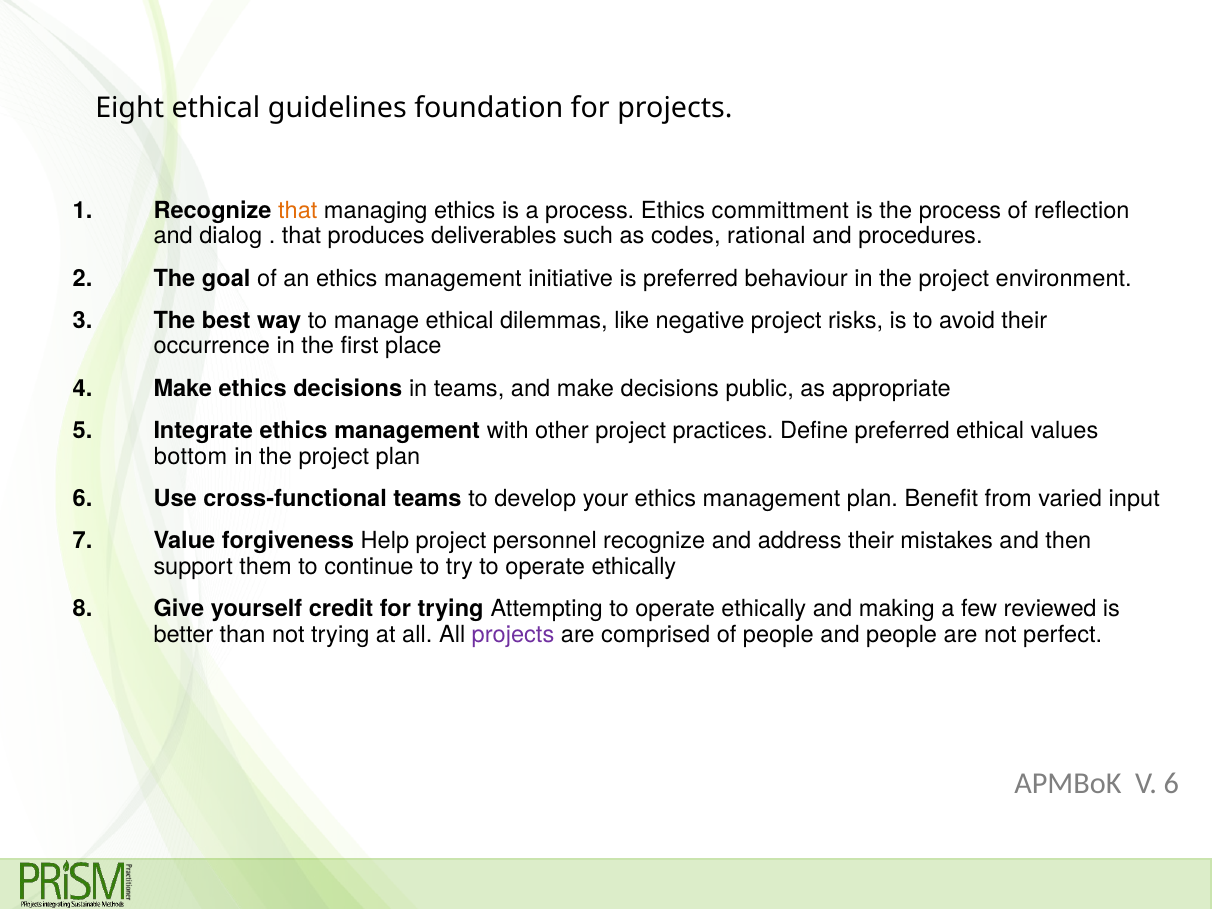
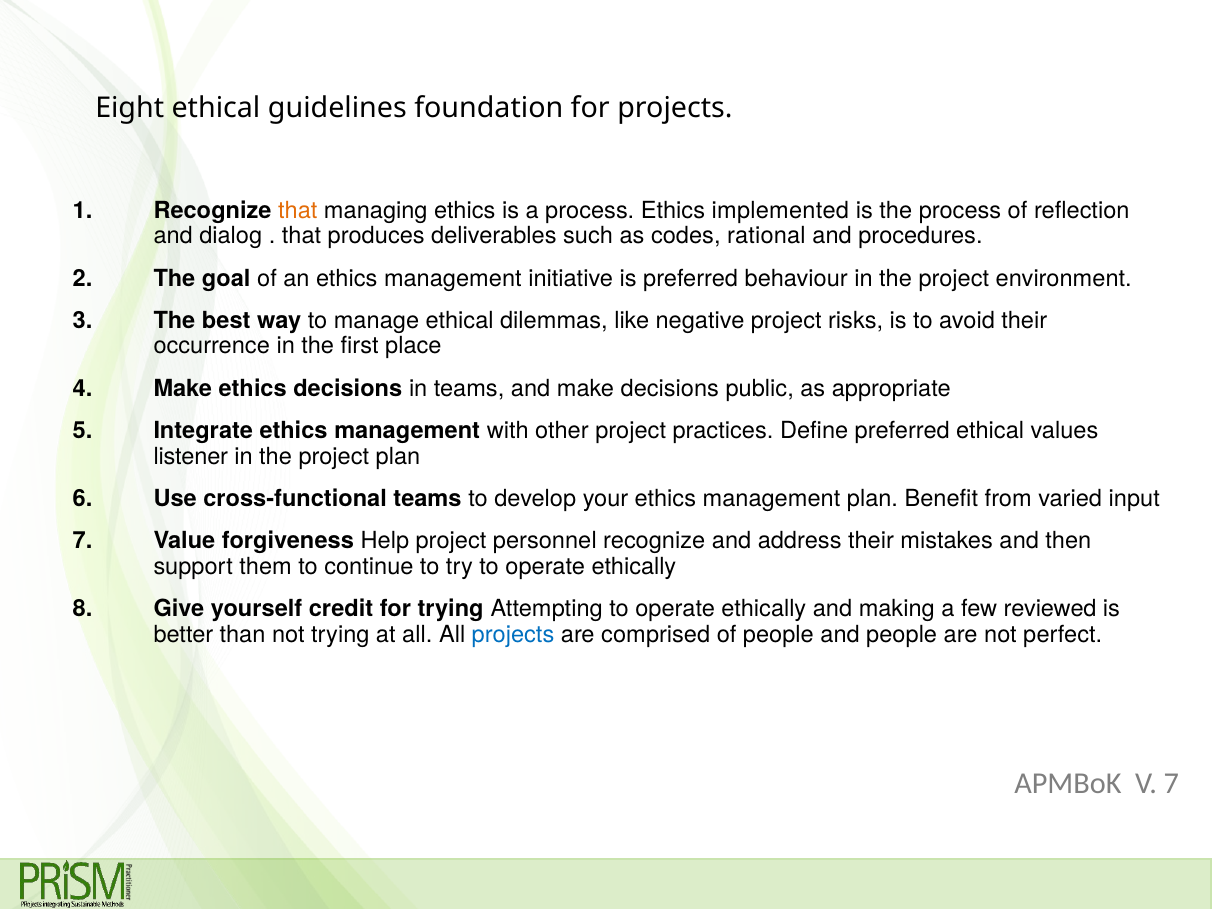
committment: committment -> implemented
bottom: bottom -> listener
projects at (513, 634) colour: purple -> blue
V 6: 6 -> 7
